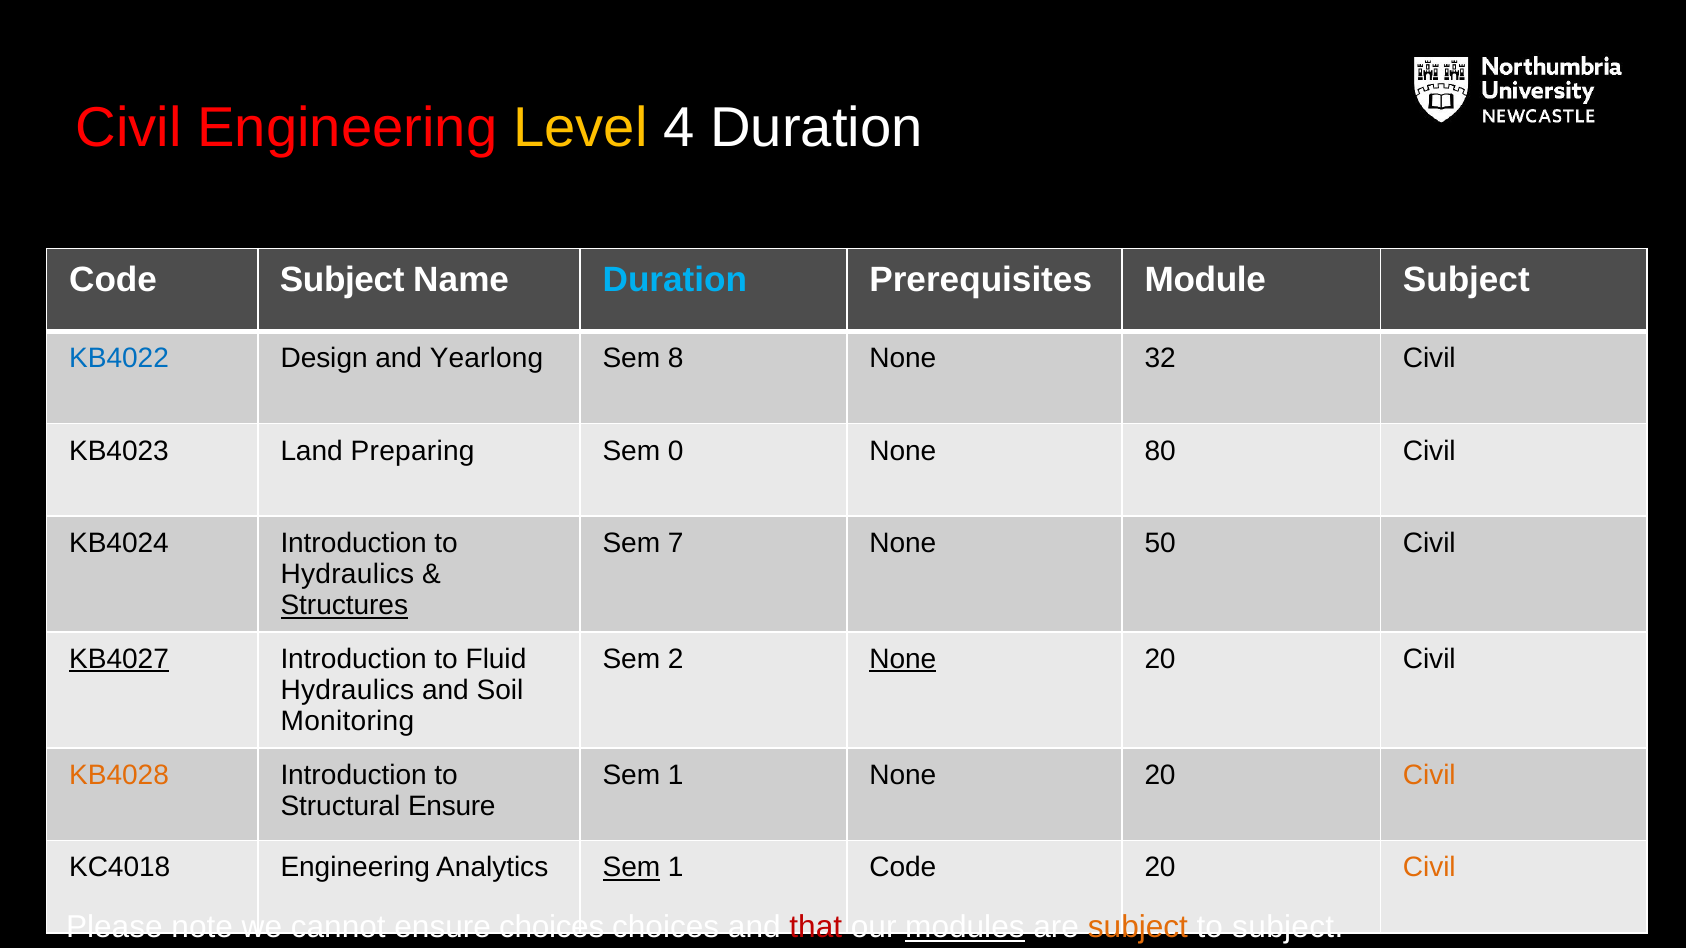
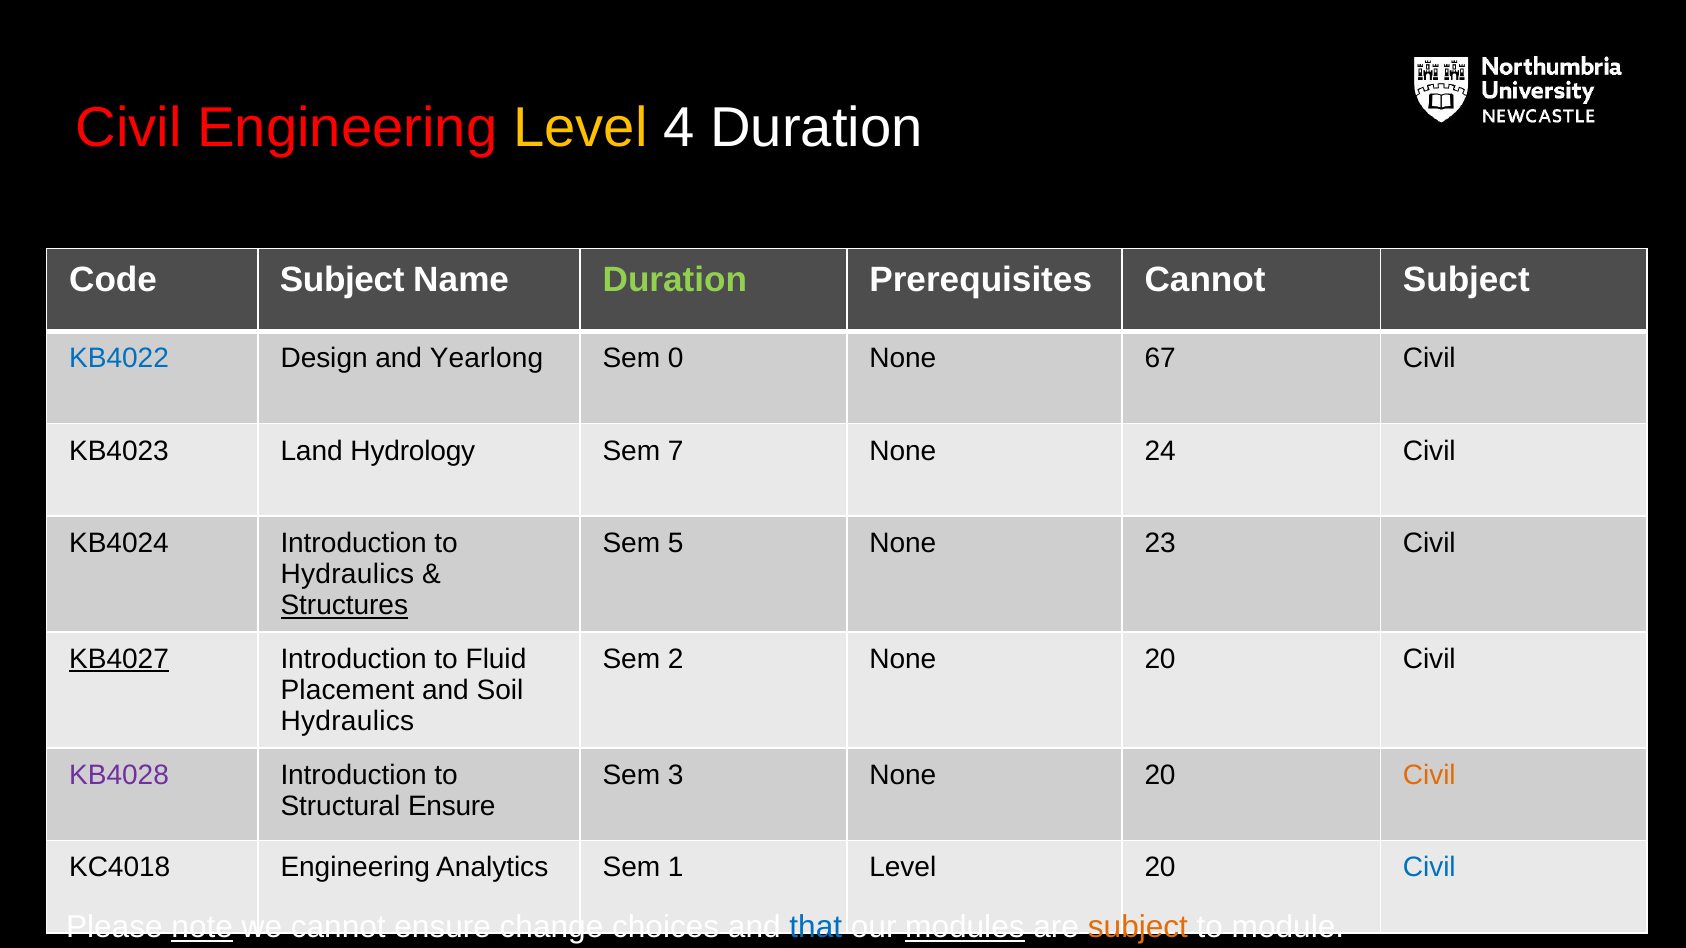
Duration at (675, 280) colour: light blue -> light green
Prerequisites Module: Module -> Cannot
8: 8 -> 0
32: 32 -> 67
Preparing: Preparing -> Hydrology
0: 0 -> 7
80: 80 -> 24
7: 7 -> 5
50: 50 -> 23
None at (903, 660) underline: present -> none
Hydraulics at (347, 691): Hydraulics -> Placement
Monitoring at (347, 722): Monitoring -> Hydraulics
KB4028 colour: orange -> purple
1 at (676, 776): 1 -> 3
Sem at (631, 868) underline: present -> none
1 Code: Code -> Level
Civil at (1429, 868) colour: orange -> blue
note underline: none -> present
ensure choices: choices -> change
that colour: red -> blue
to subject: subject -> module
